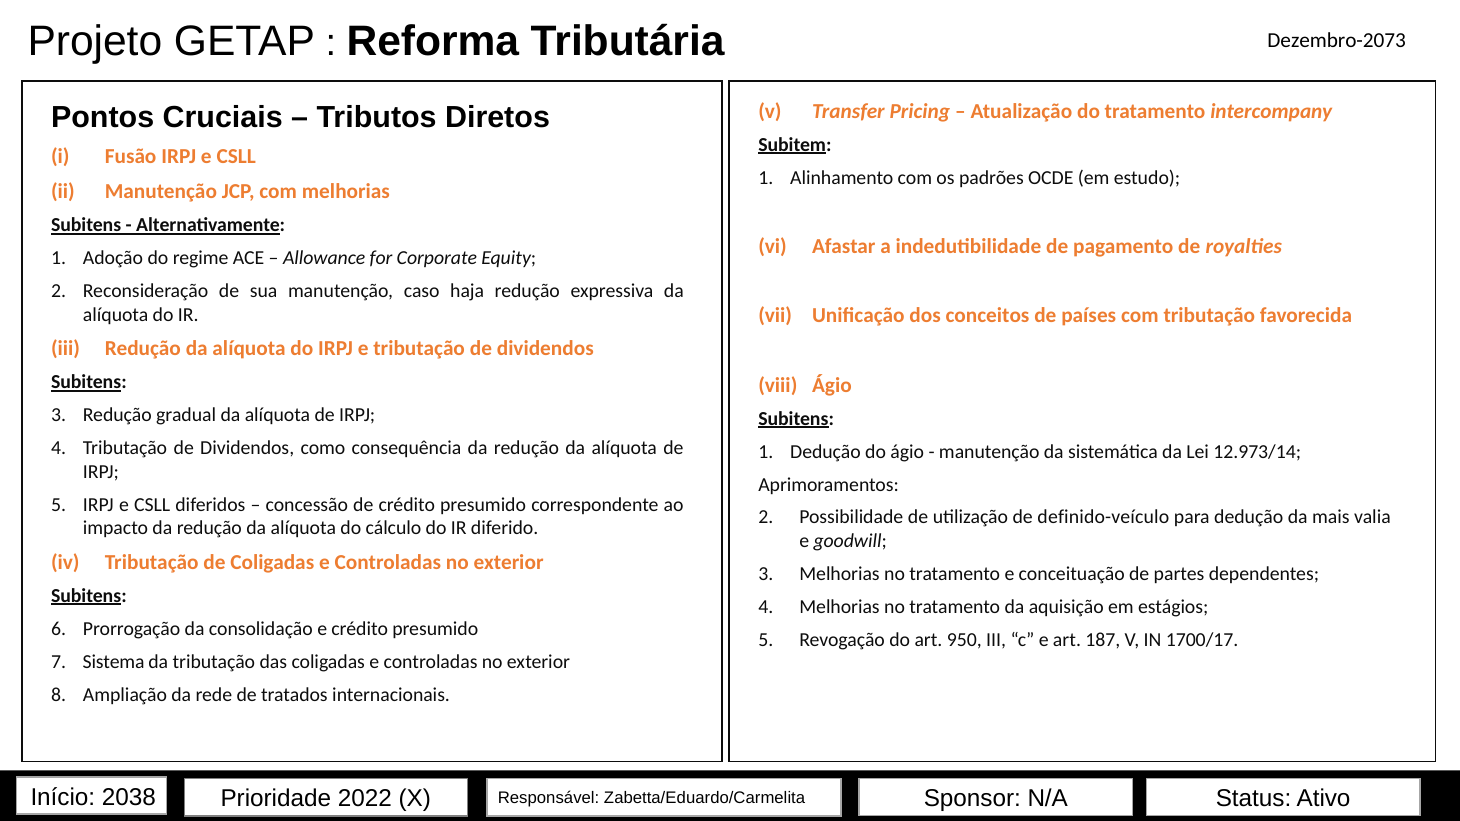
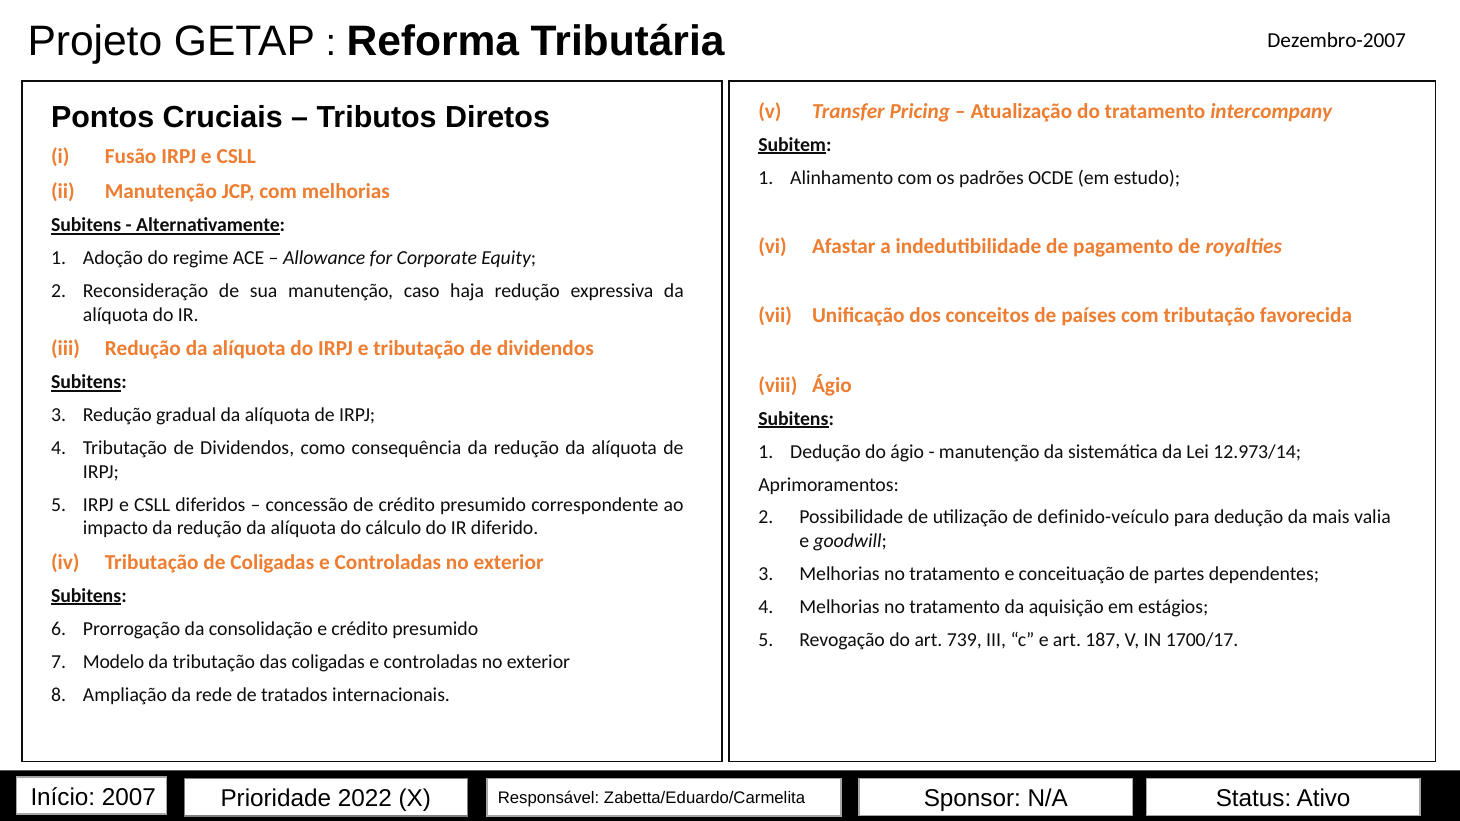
Dezembro-2073: Dezembro-2073 -> Dezembro-2007
950: 950 -> 739
Sistema: Sistema -> Modelo
2038: 2038 -> 2007
